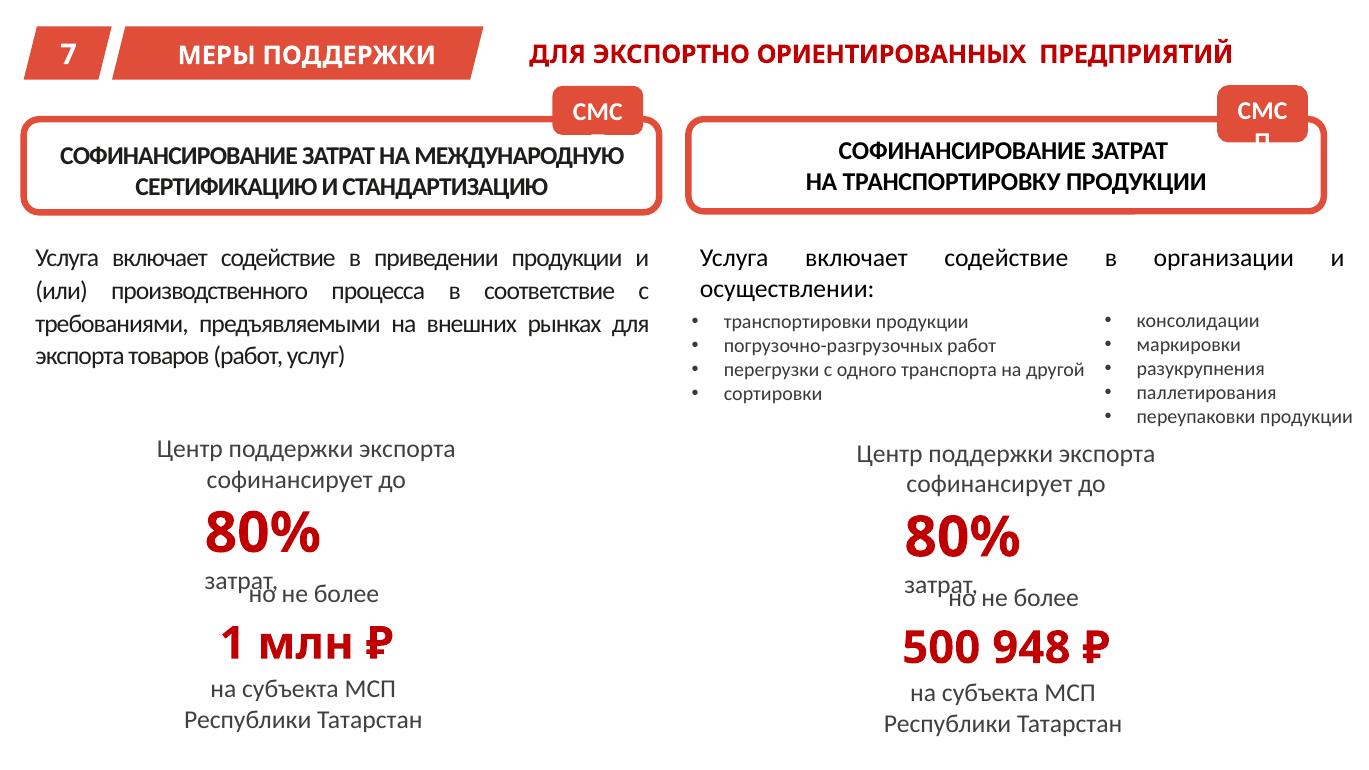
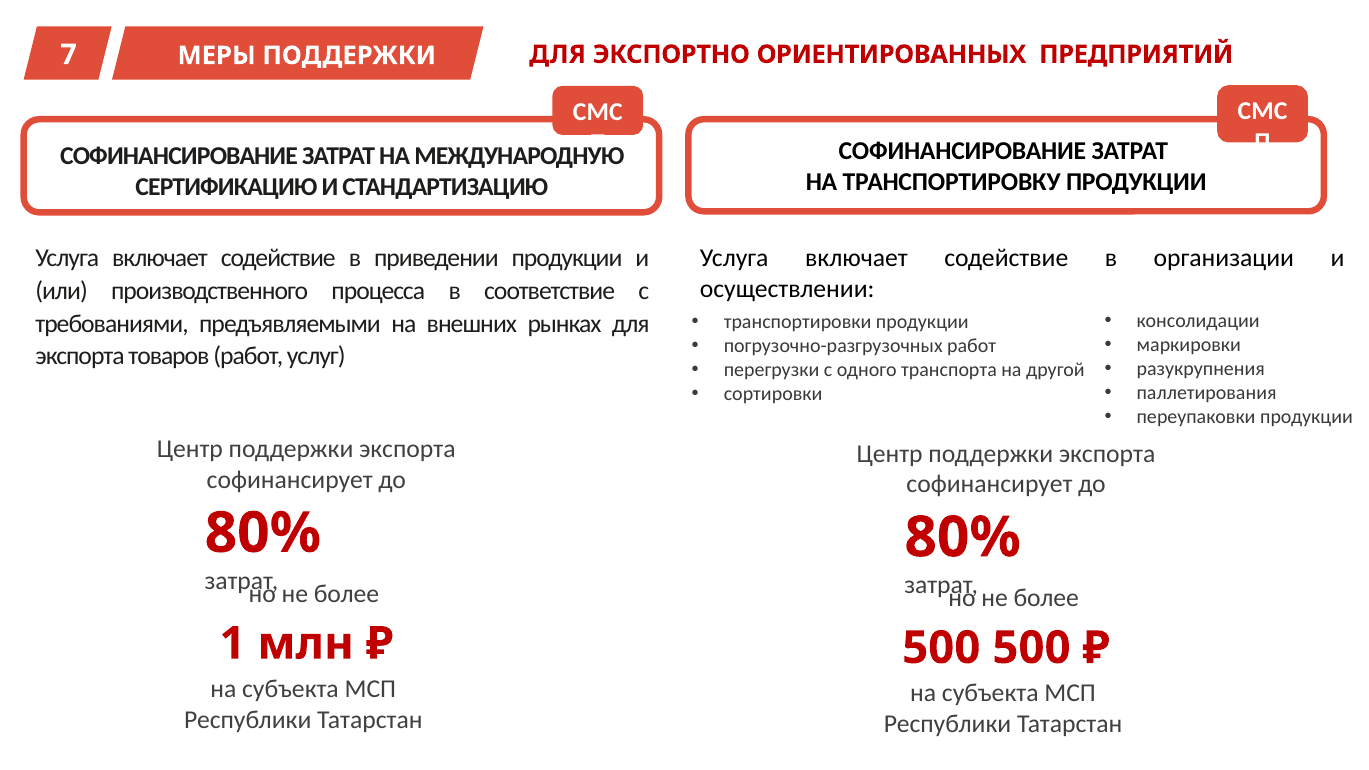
500 948: 948 -> 500
